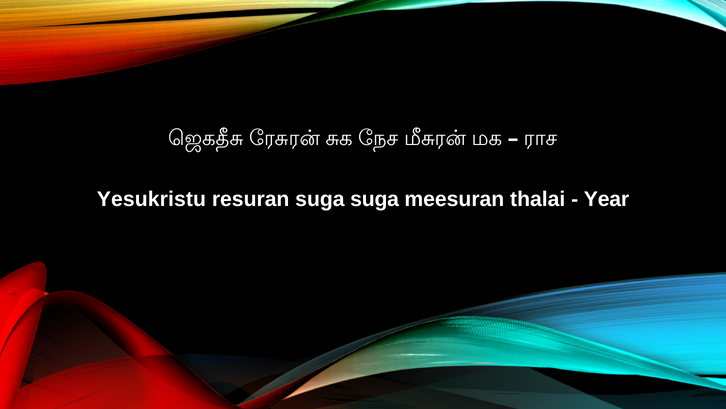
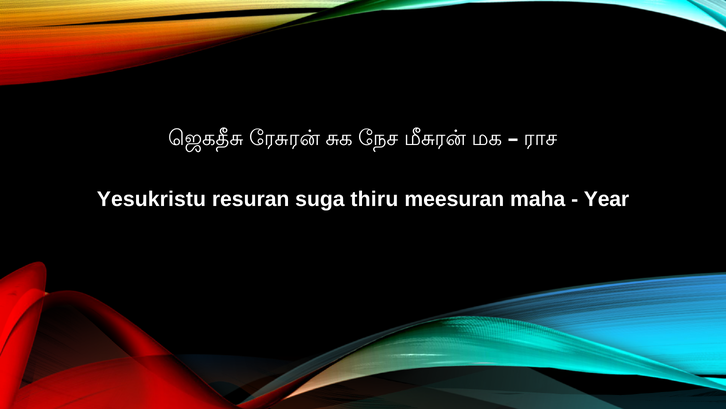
suga suga: suga -> thiru
thalai: thalai -> maha
